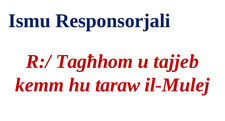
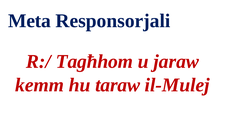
Ismu: Ismu -> Meta
tajjeb: tajjeb -> jaraw
